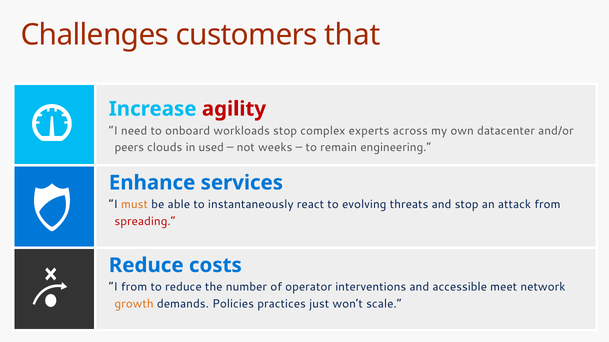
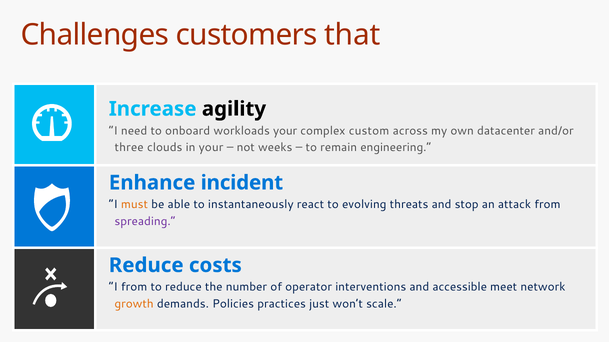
agility colour: red -> black
workloads stop: stop -> your
experts: experts -> custom
peers: peers -> three
in used: used -> your
services: services -> incident
spreading colour: red -> purple
